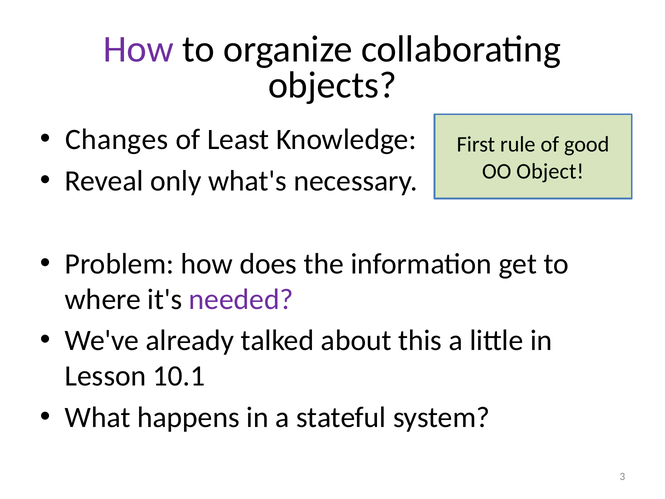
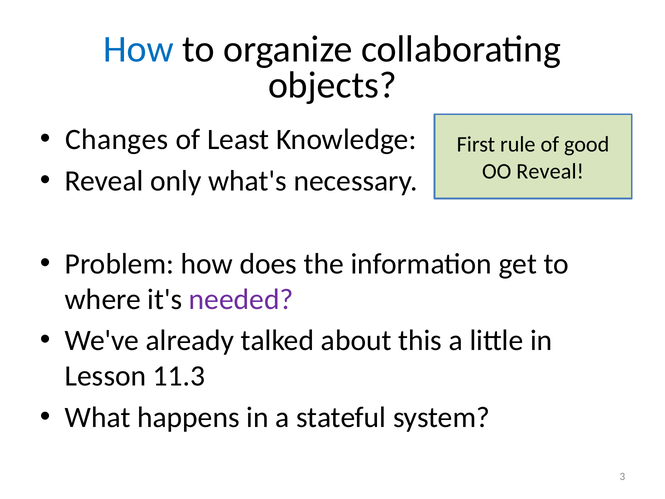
How at (139, 49) colour: purple -> blue
OO Object: Object -> Reveal
10.1: 10.1 -> 11.3
